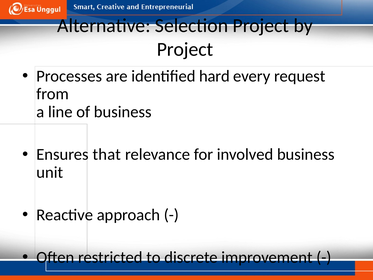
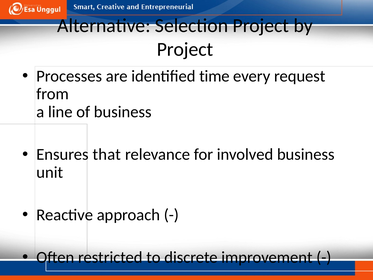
hard: hard -> time
